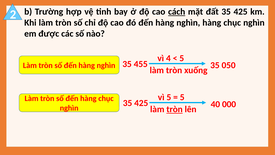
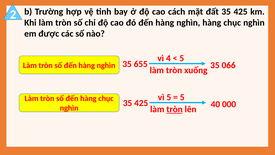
cách underline: present -> none
455: 455 -> 655
050: 050 -> 066
